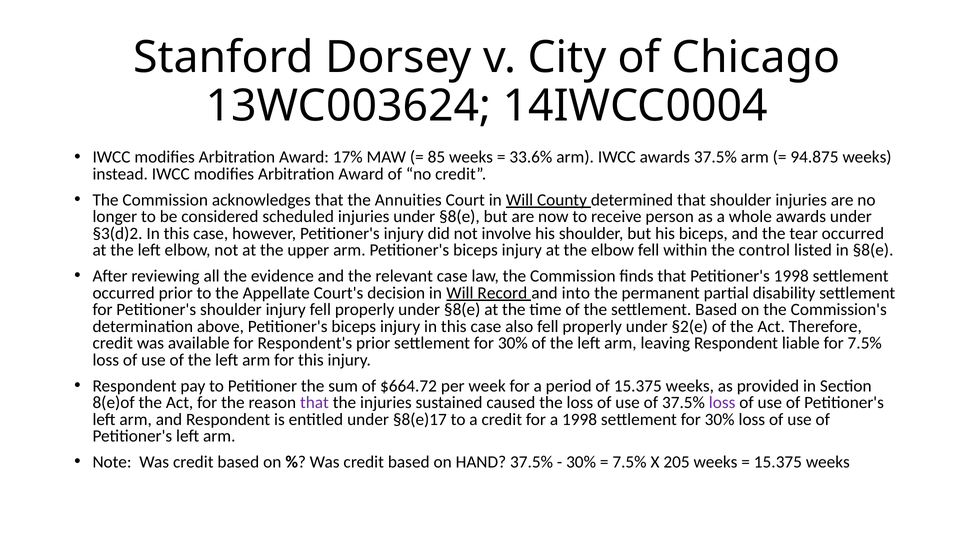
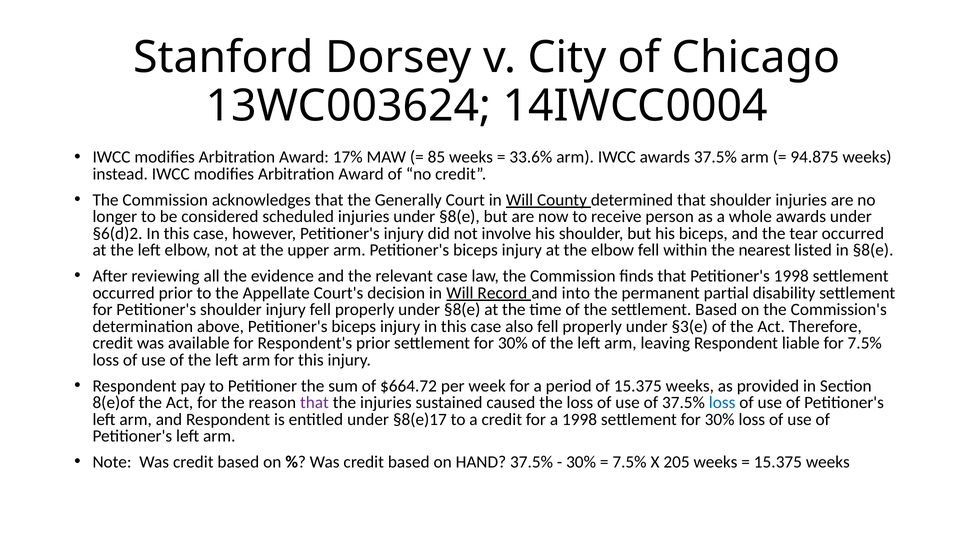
Annuities: Annuities -> Generally
§3(d)2: §3(d)2 -> §6(d)2
control: control -> nearest
§2(e: §2(e -> §3(e
loss at (722, 403) colour: purple -> blue
